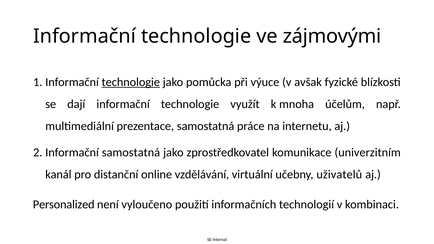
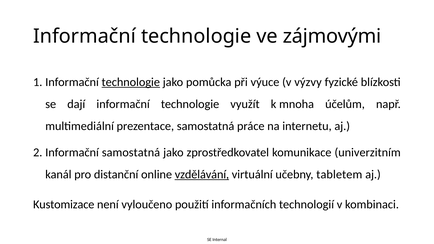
avšak: avšak -> výzvy
vzdělávání underline: none -> present
uživatelů: uživatelů -> tabletem
Personalized: Personalized -> Kustomizace
